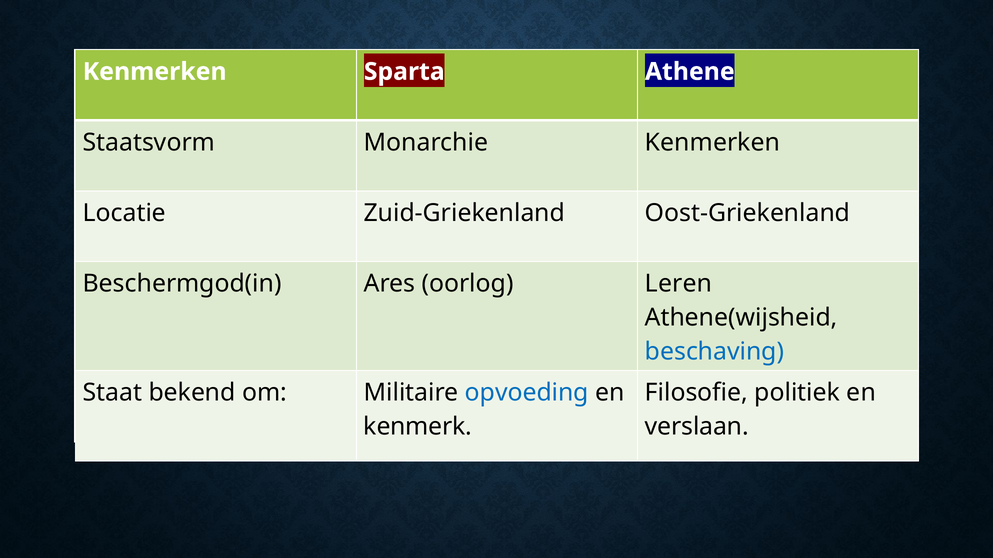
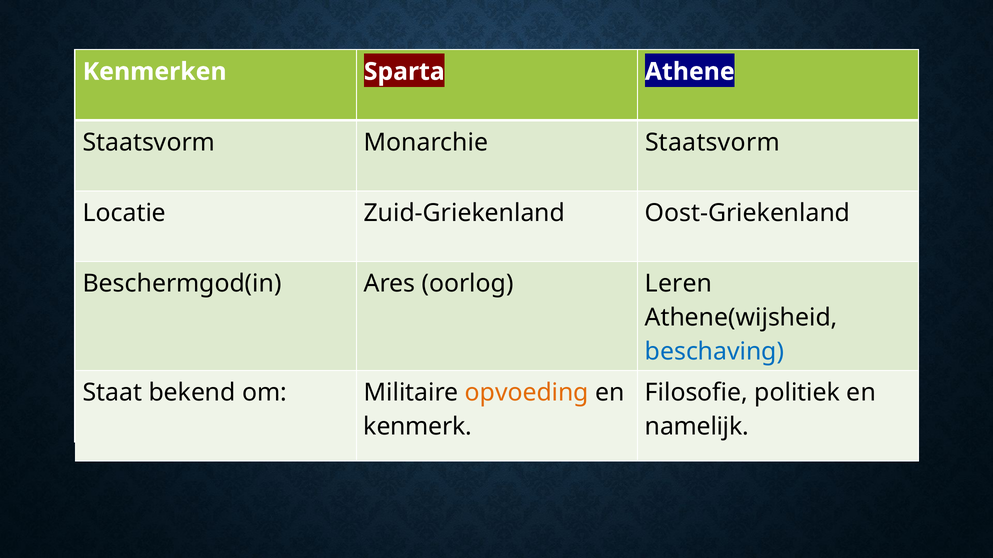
Monarchie Kenmerken: Kenmerken -> Staatsvorm
opvoeding colour: blue -> orange
verslaan: verslaan -> namelijk
